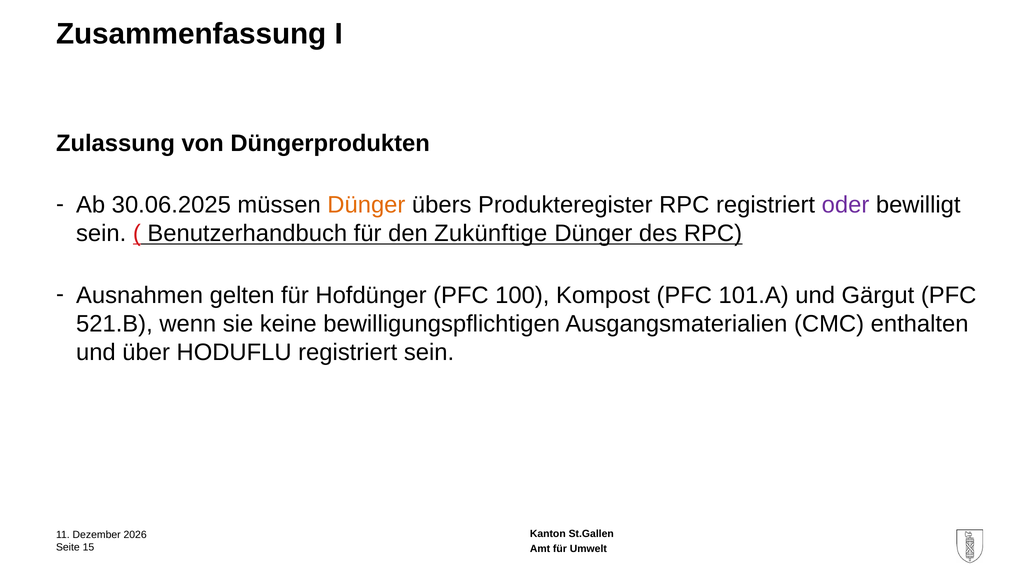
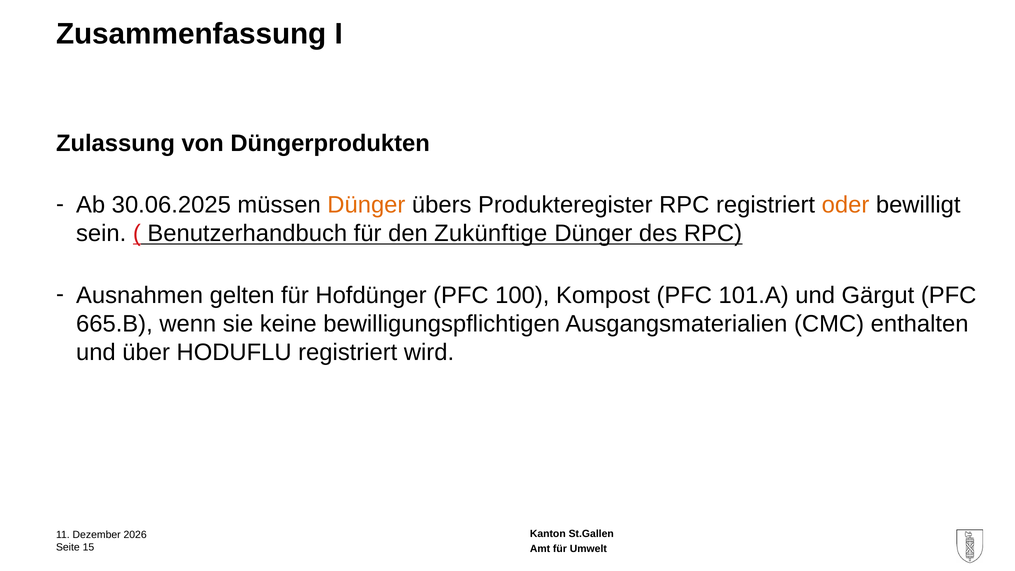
oder colour: purple -> orange
521.B: 521.B -> 665.B
registriert sein: sein -> wird
